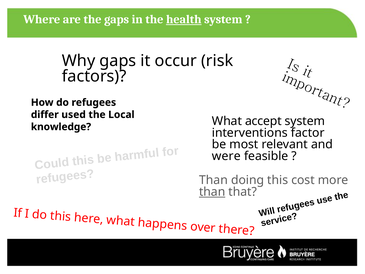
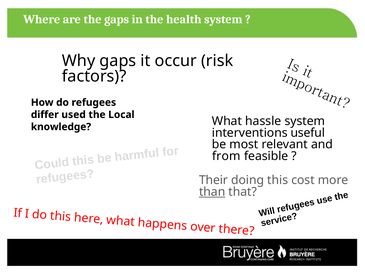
health underline: present -> none
What accept: accept -> hassle
factor: factor -> useful
were: were -> from
Than at (213, 180): Than -> Their
